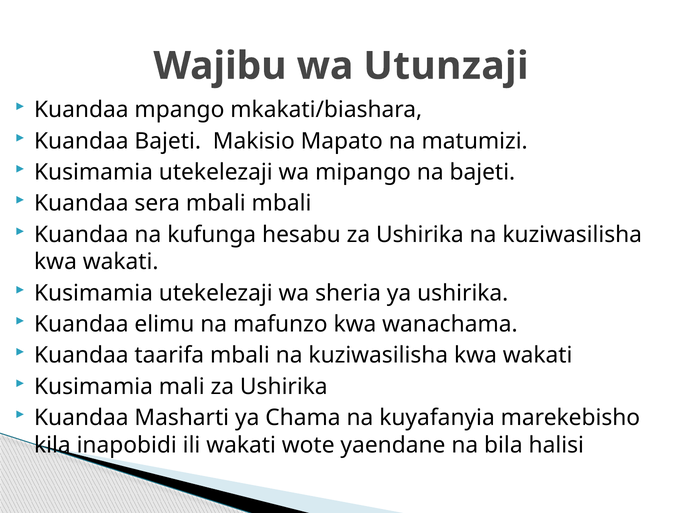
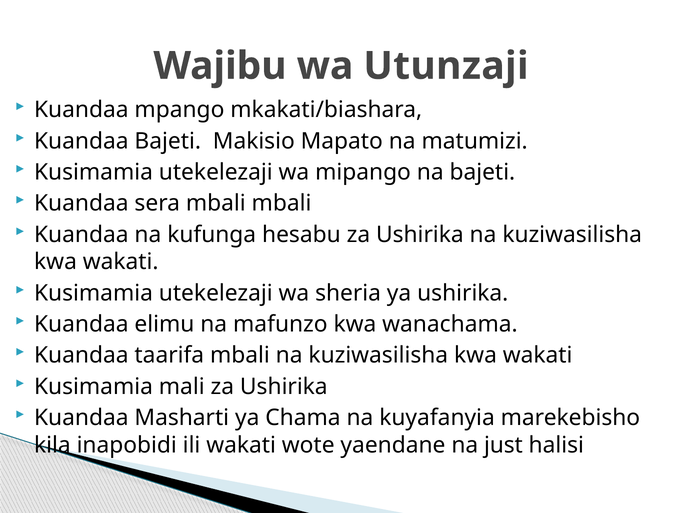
bila: bila -> just
